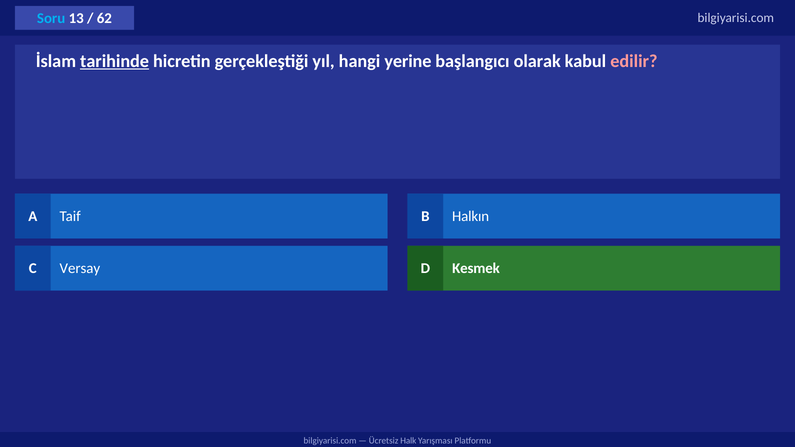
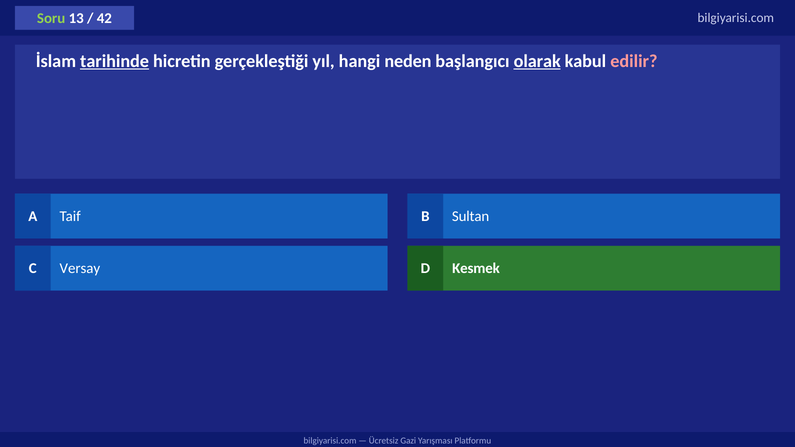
Soru colour: light blue -> light green
62: 62 -> 42
yerine: yerine -> neden
olarak underline: none -> present
Halkın: Halkın -> Sultan
Halk: Halk -> Gazi
